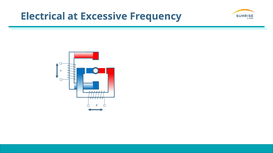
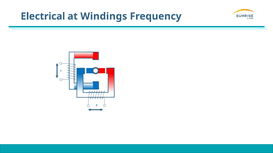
Excessive: Excessive -> Windings
